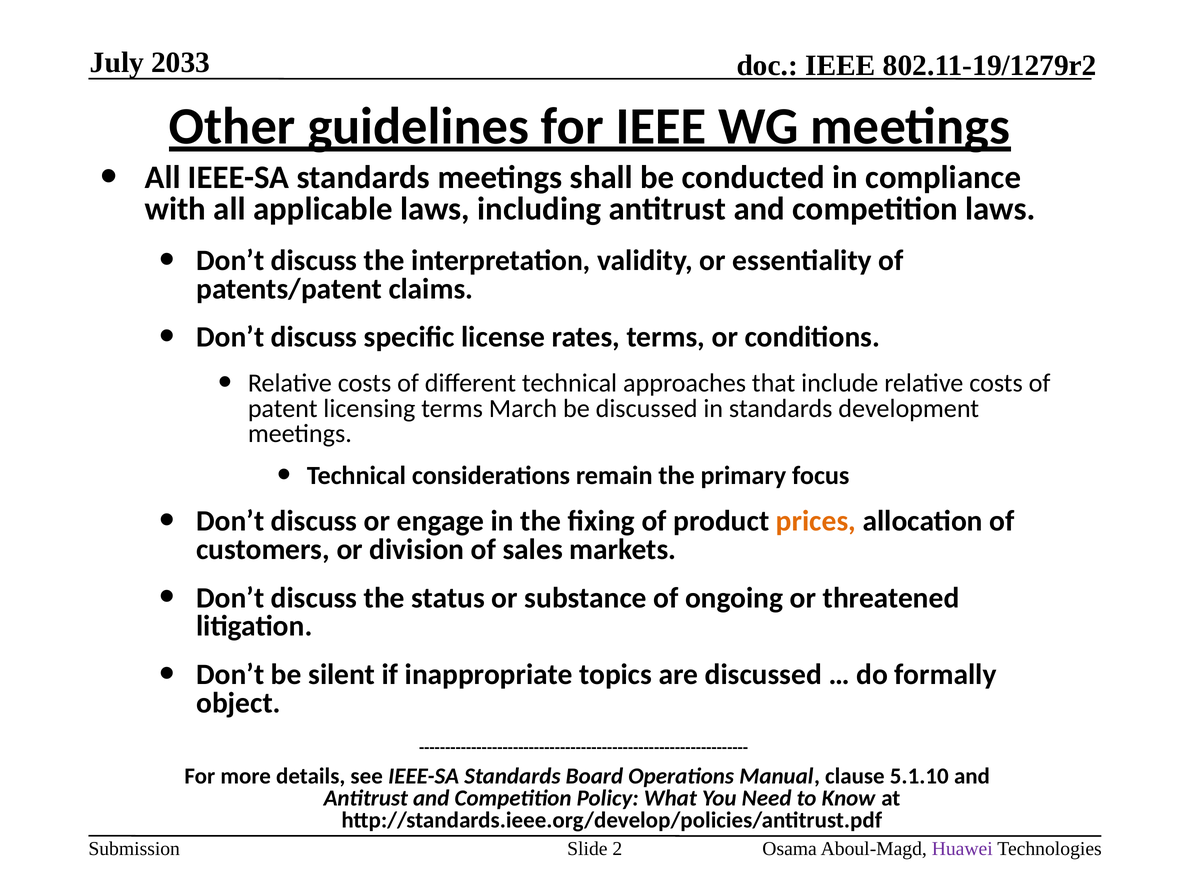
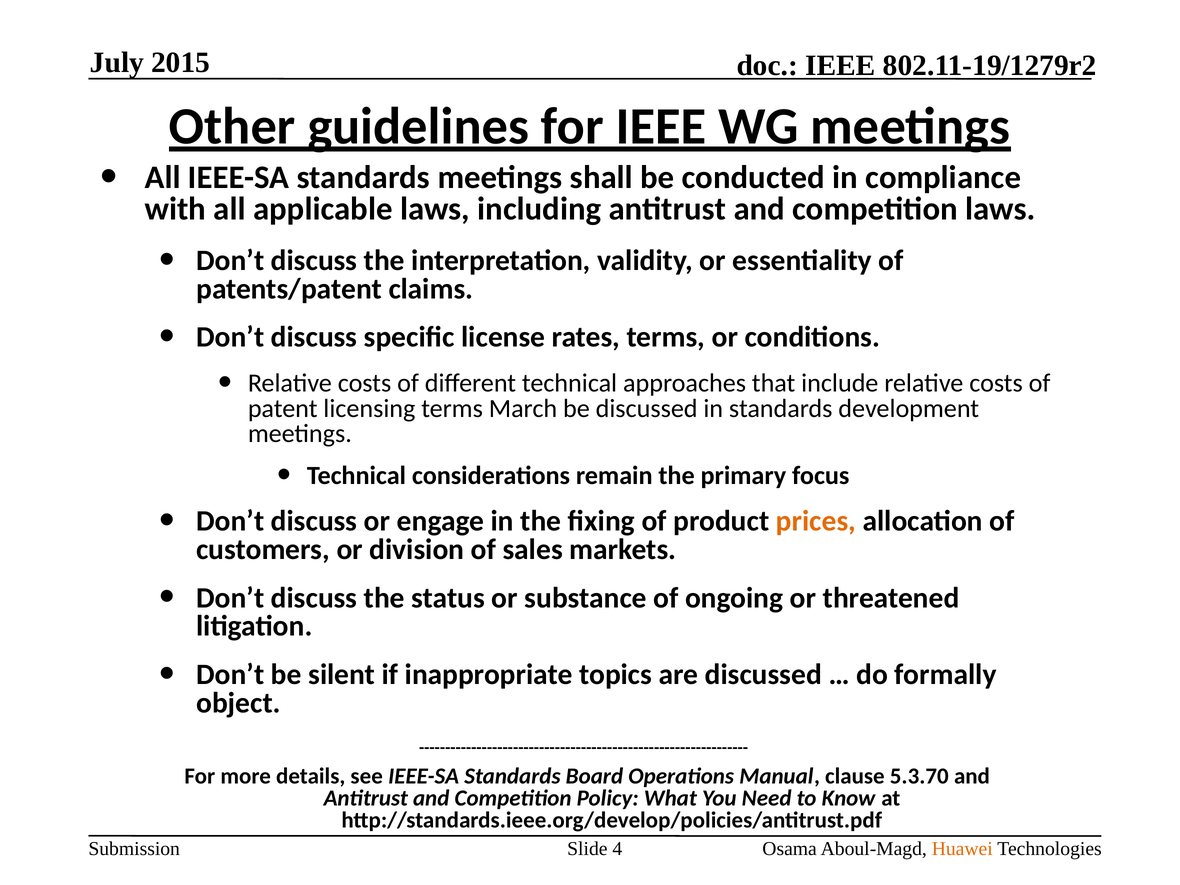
2033: 2033 -> 2015
5.1.10: 5.1.10 -> 5.3.70
2: 2 -> 4
Huawei colour: purple -> orange
